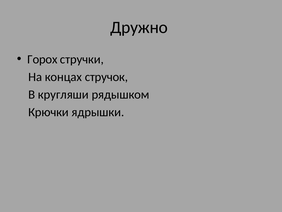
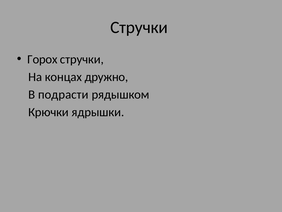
Дружно at (139, 27): Дружно -> Стручки
стручок: стручок -> дружно
кругляши: кругляши -> подрасти
